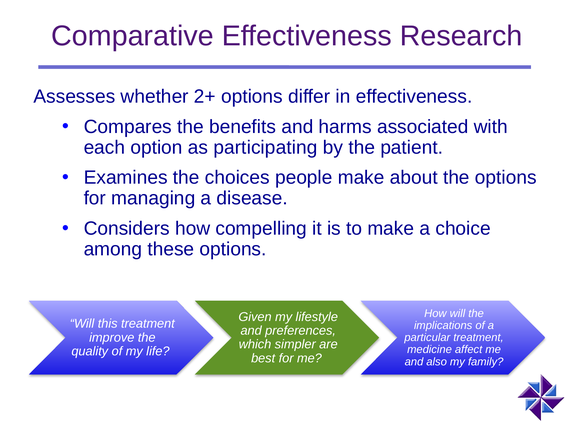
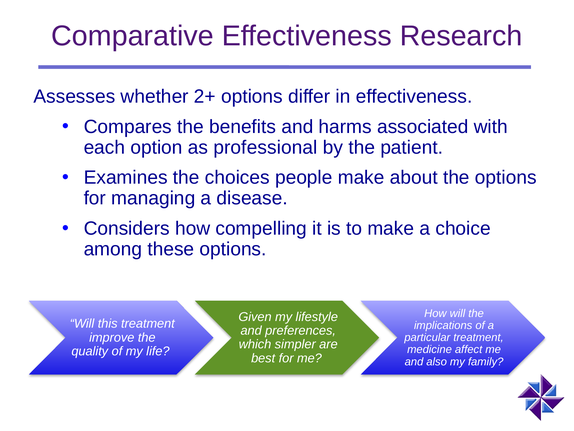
participating: participating -> professional
